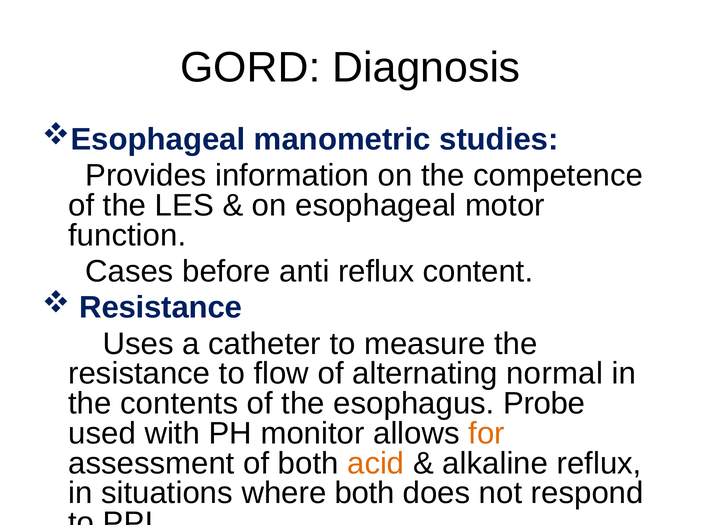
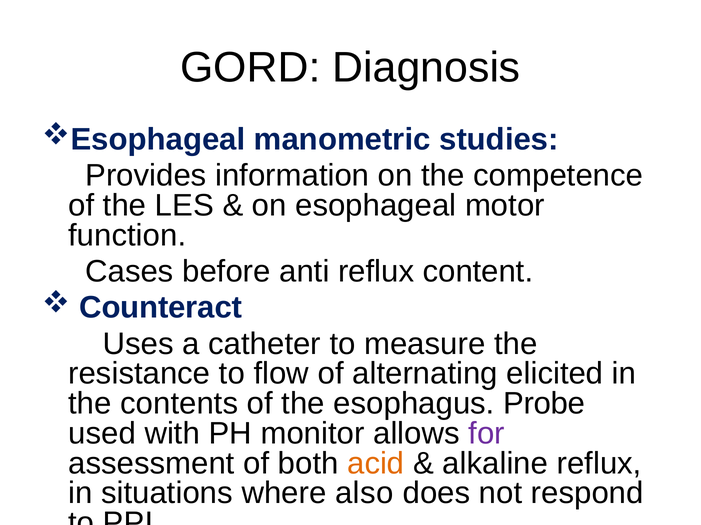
Resistance at (161, 308): Resistance -> Counteract
normal: normal -> elicited
for colour: orange -> purple
where both: both -> also
